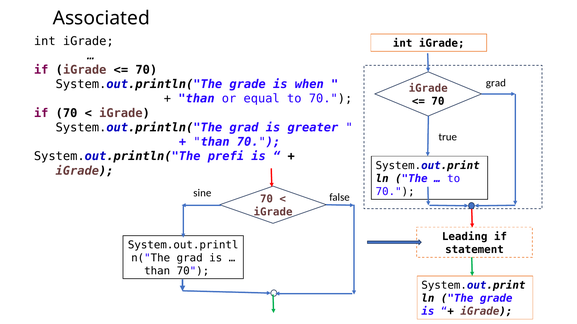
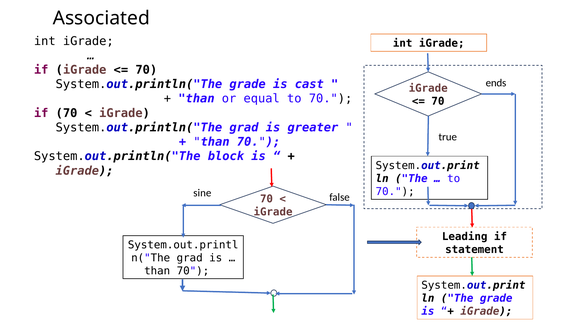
grad at (496, 83): grad -> ends
when: when -> cast
prefi: prefi -> block
